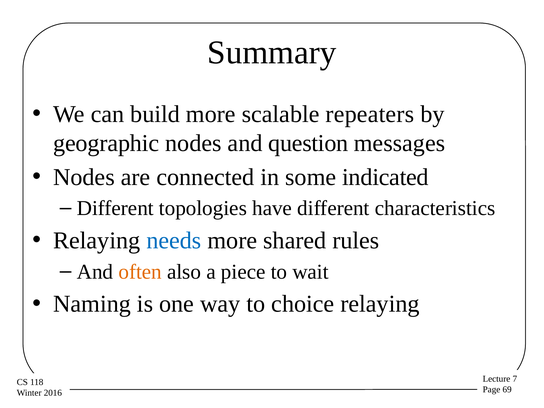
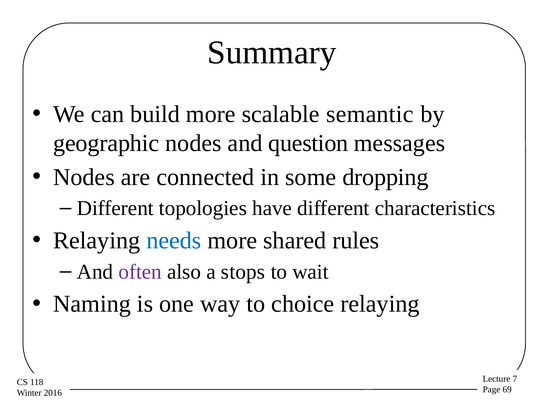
repeaters: repeaters -> semantic
indicated: indicated -> dropping
often colour: orange -> purple
piece: piece -> stops
